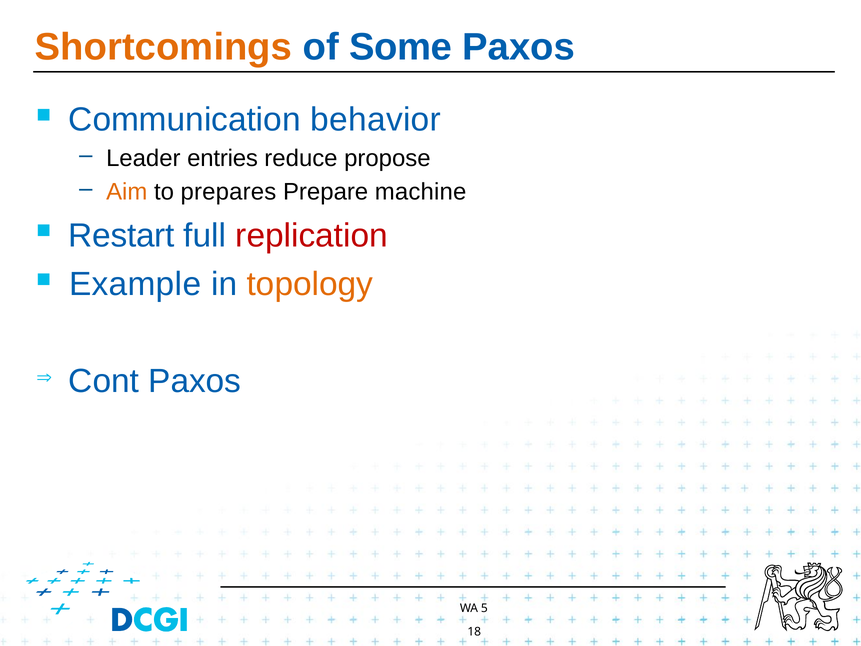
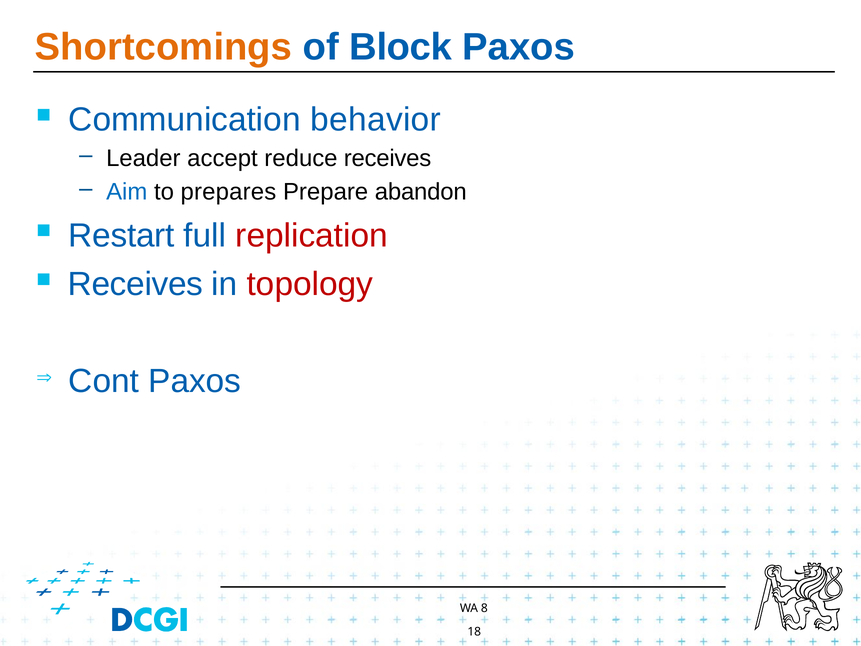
Some: Some -> Block
entries: entries -> accept
reduce propose: propose -> receives
Aim colour: orange -> blue
machine: machine -> abandon
Example at (135, 284): Example -> Receives
topology colour: orange -> red
5: 5 -> 8
